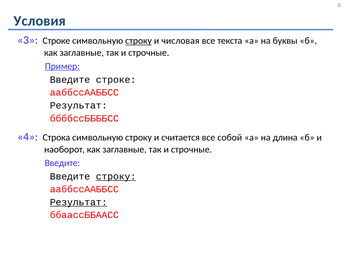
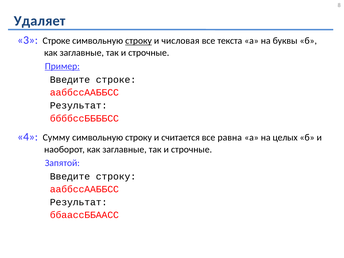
Условия: Условия -> Удаляет
Строка: Строка -> Сумму
собой: собой -> равна
длина: длина -> целых
Введите at (62, 163): Введите -> Запятой
строку at (116, 176) underline: present -> none
Результат at (79, 202) underline: present -> none
